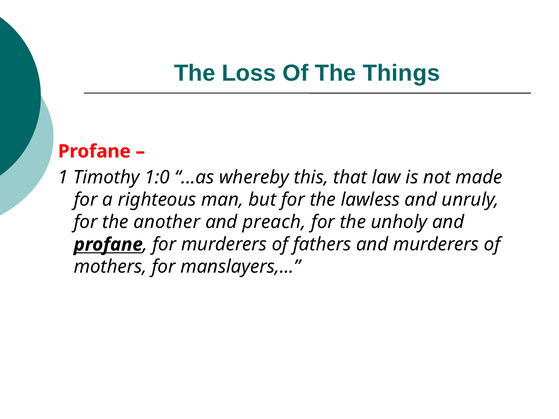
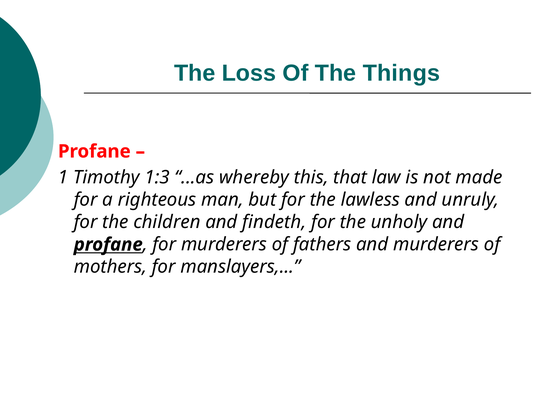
1:0: 1:0 -> 1:3
another: another -> children
preach: preach -> findeth
